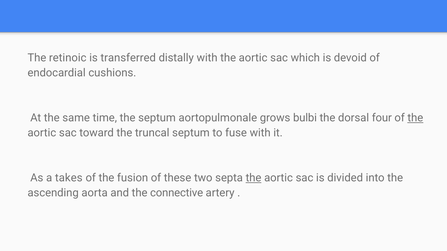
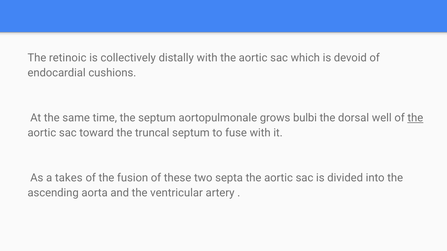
transferred: transferred -> collectively
four: four -> well
the at (254, 178) underline: present -> none
connective: connective -> ventricular
